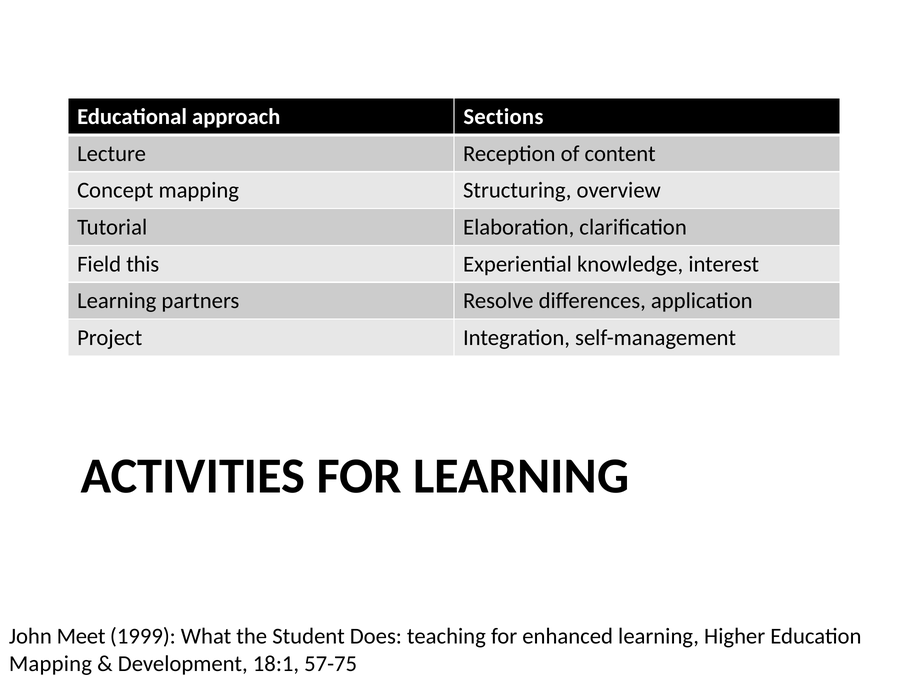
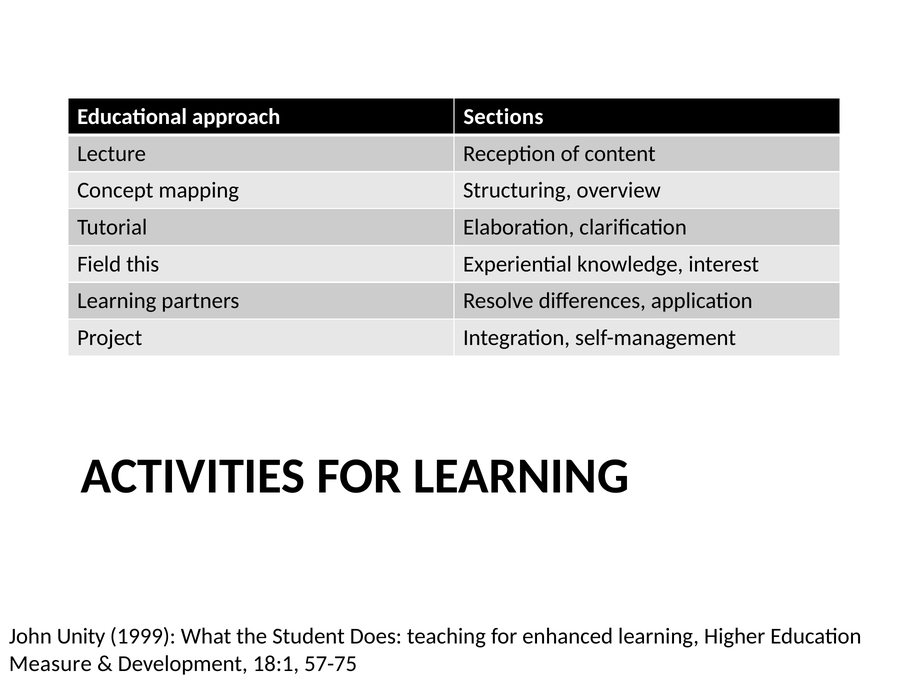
Meet: Meet -> Unity
Mapping at (50, 664): Mapping -> Measure
